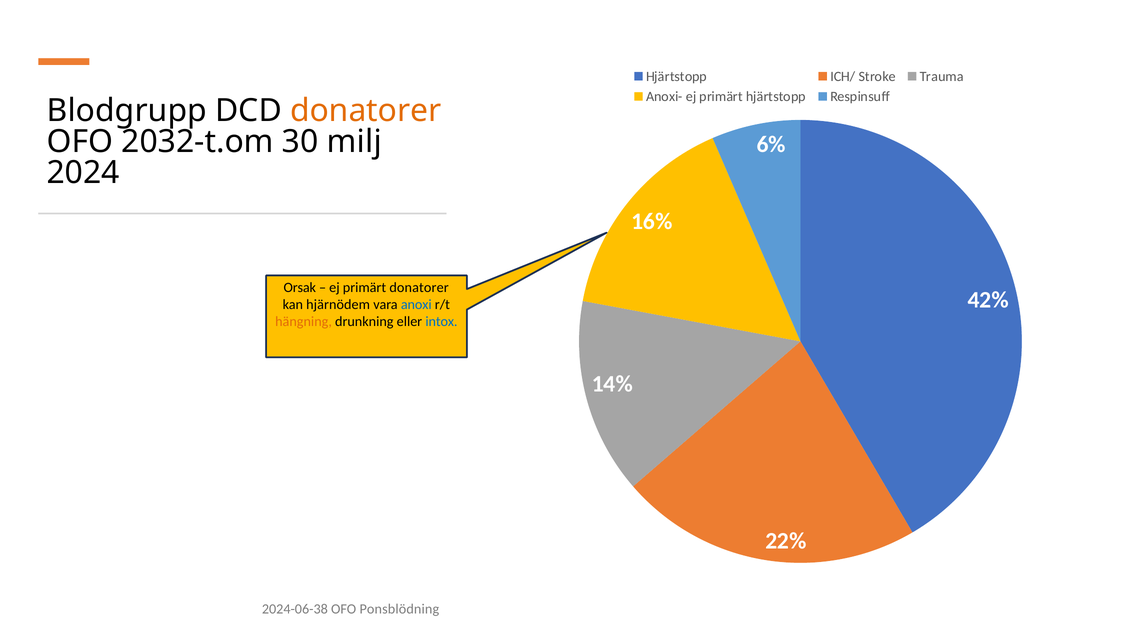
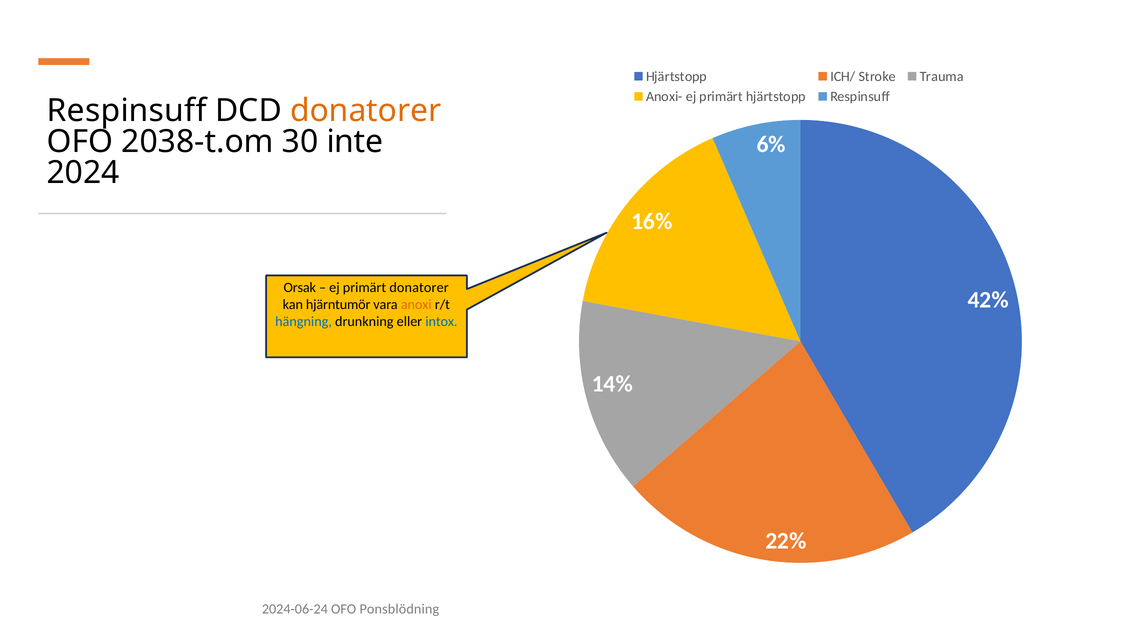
Blodgrupp at (127, 111): Blodgrupp -> Respinsuff
2032-t.om: 2032-t.om -> 2038-t.om
milj: milj -> inte
hjärnödem: hjärnödem -> hjärntumör
anoxi colour: blue -> orange
hängning colour: orange -> blue
2024-06-38: 2024-06-38 -> 2024-06-24
